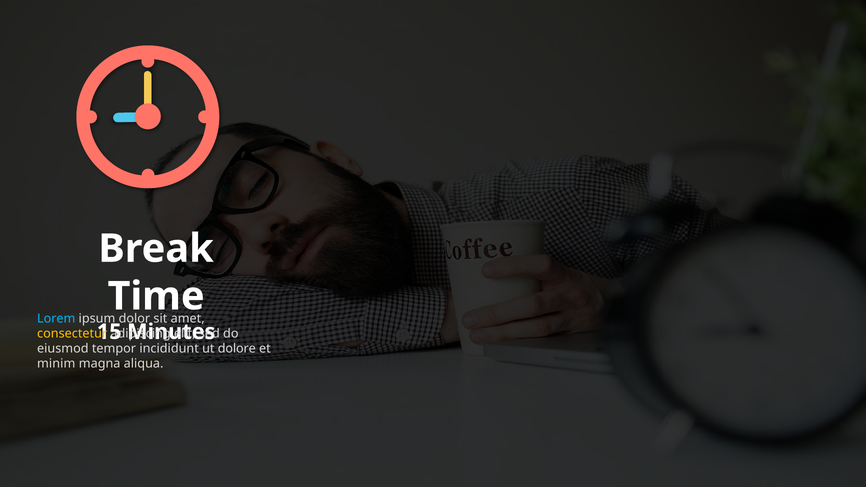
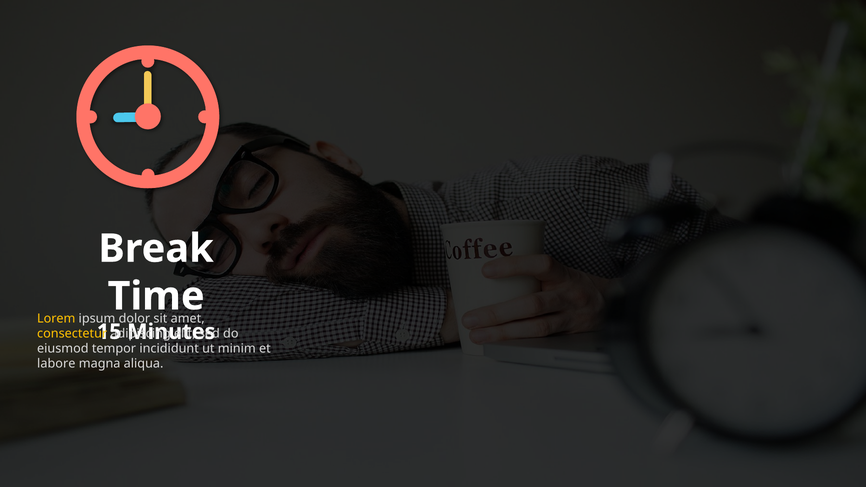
Lorem colour: light blue -> yellow
dolore: dolore -> minim
minim: minim -> labore
